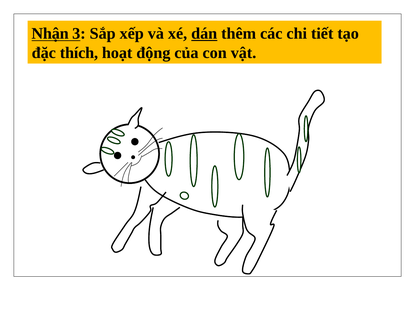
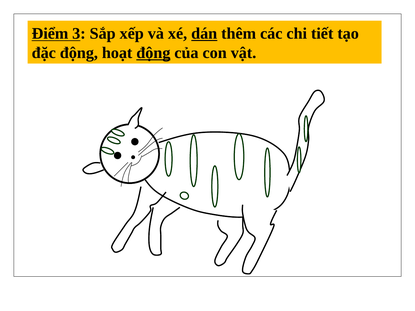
Nhận: Nhận -> Điểm
đặc thích: thích -> động
động at (153, 53) underline: none -> present
